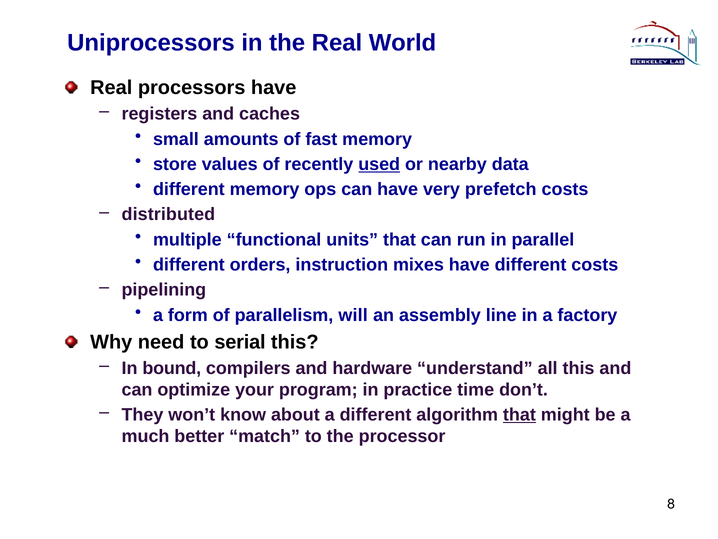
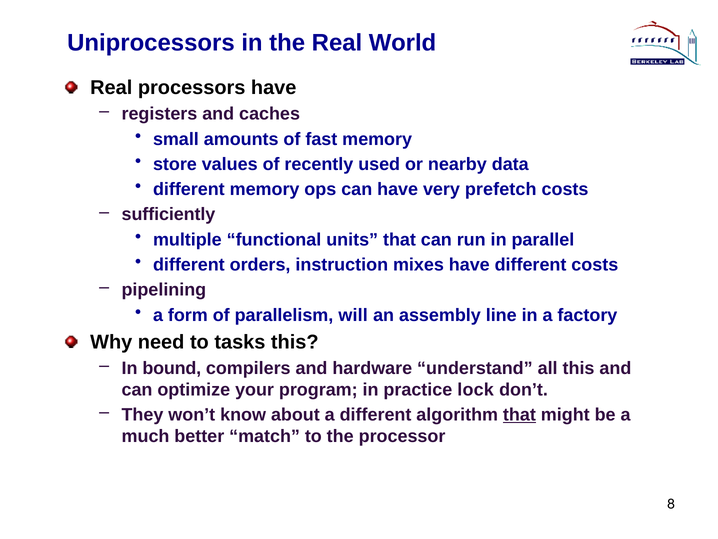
used underline: present -> none
distributed: distributed -> sufficiently
serial: serial -> tasks
time: time -> lock
